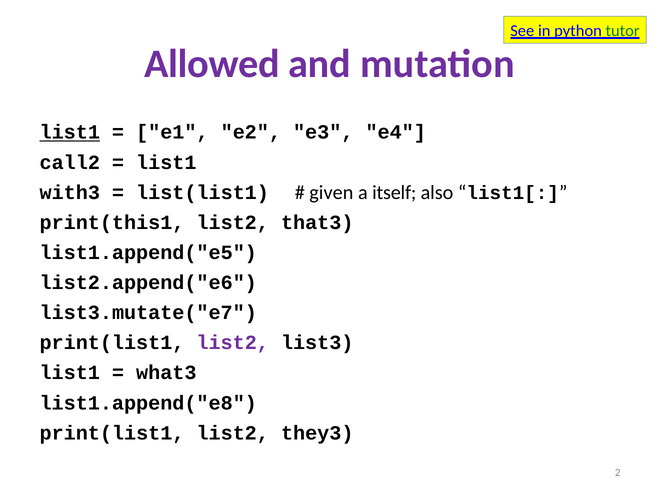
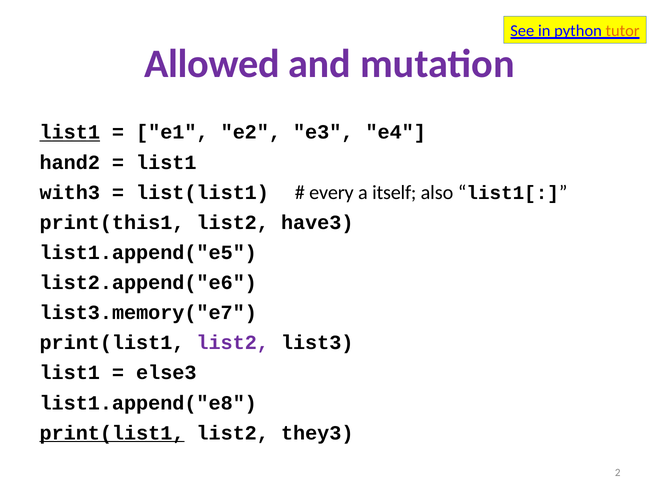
tutor colour: green -> orange
call2: call2 -> hand2
given: given -> every
that3: that3 -> have3
list3.mutate("e7: list3.mutate("e7 -> list3.memory("e7
what3: what3 -> else3
print(list1 at (112, 433) underline: none -> present
